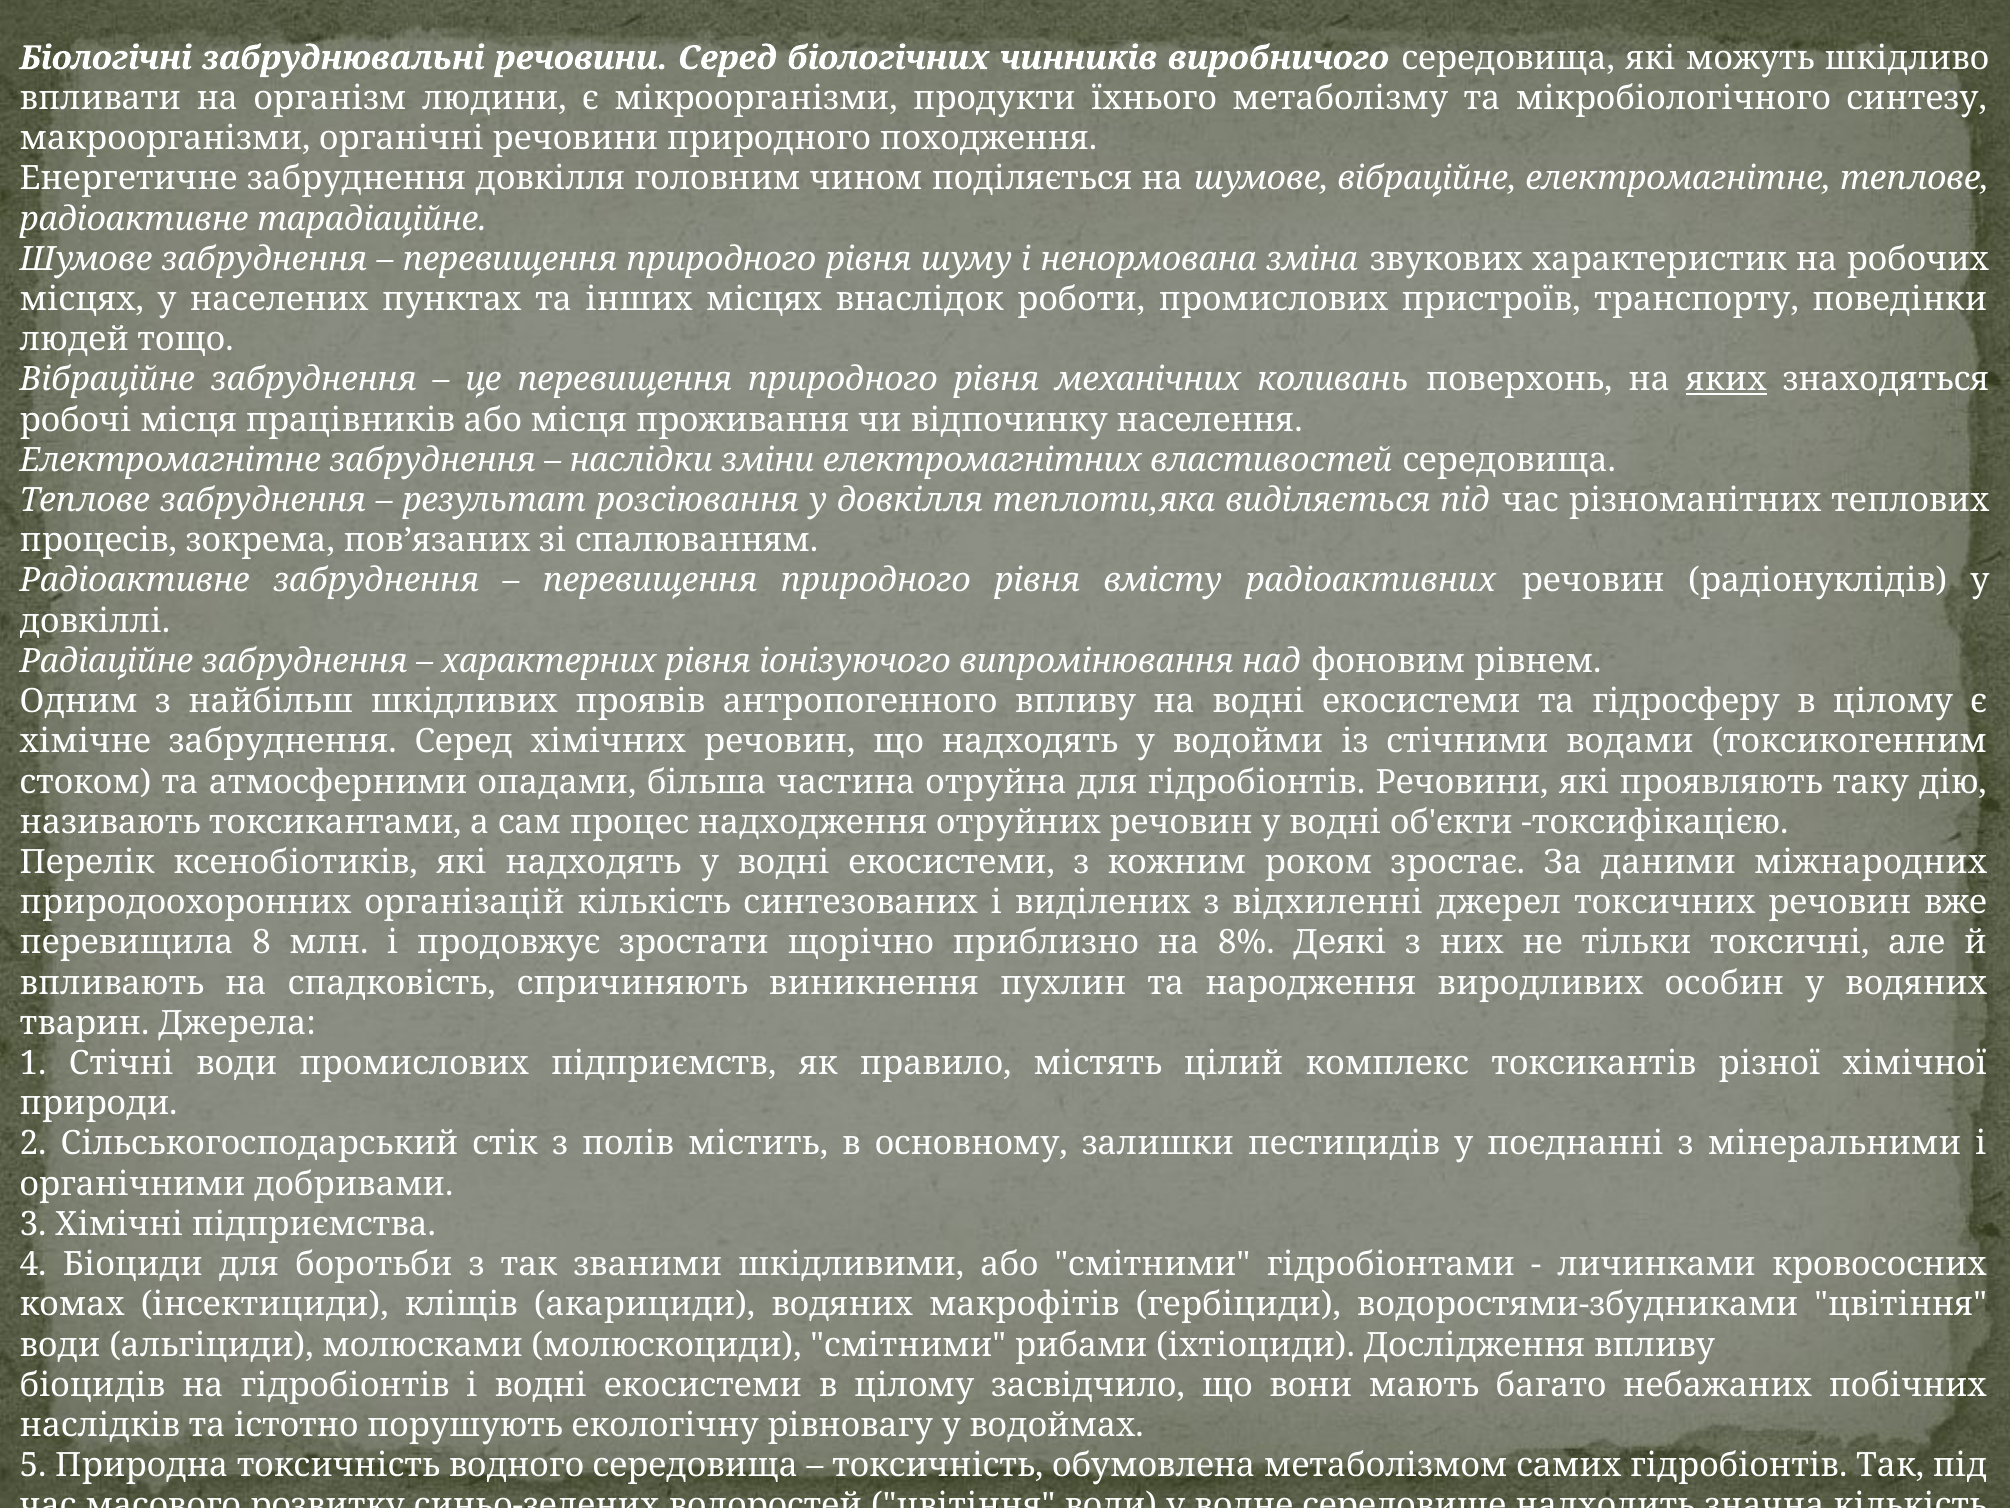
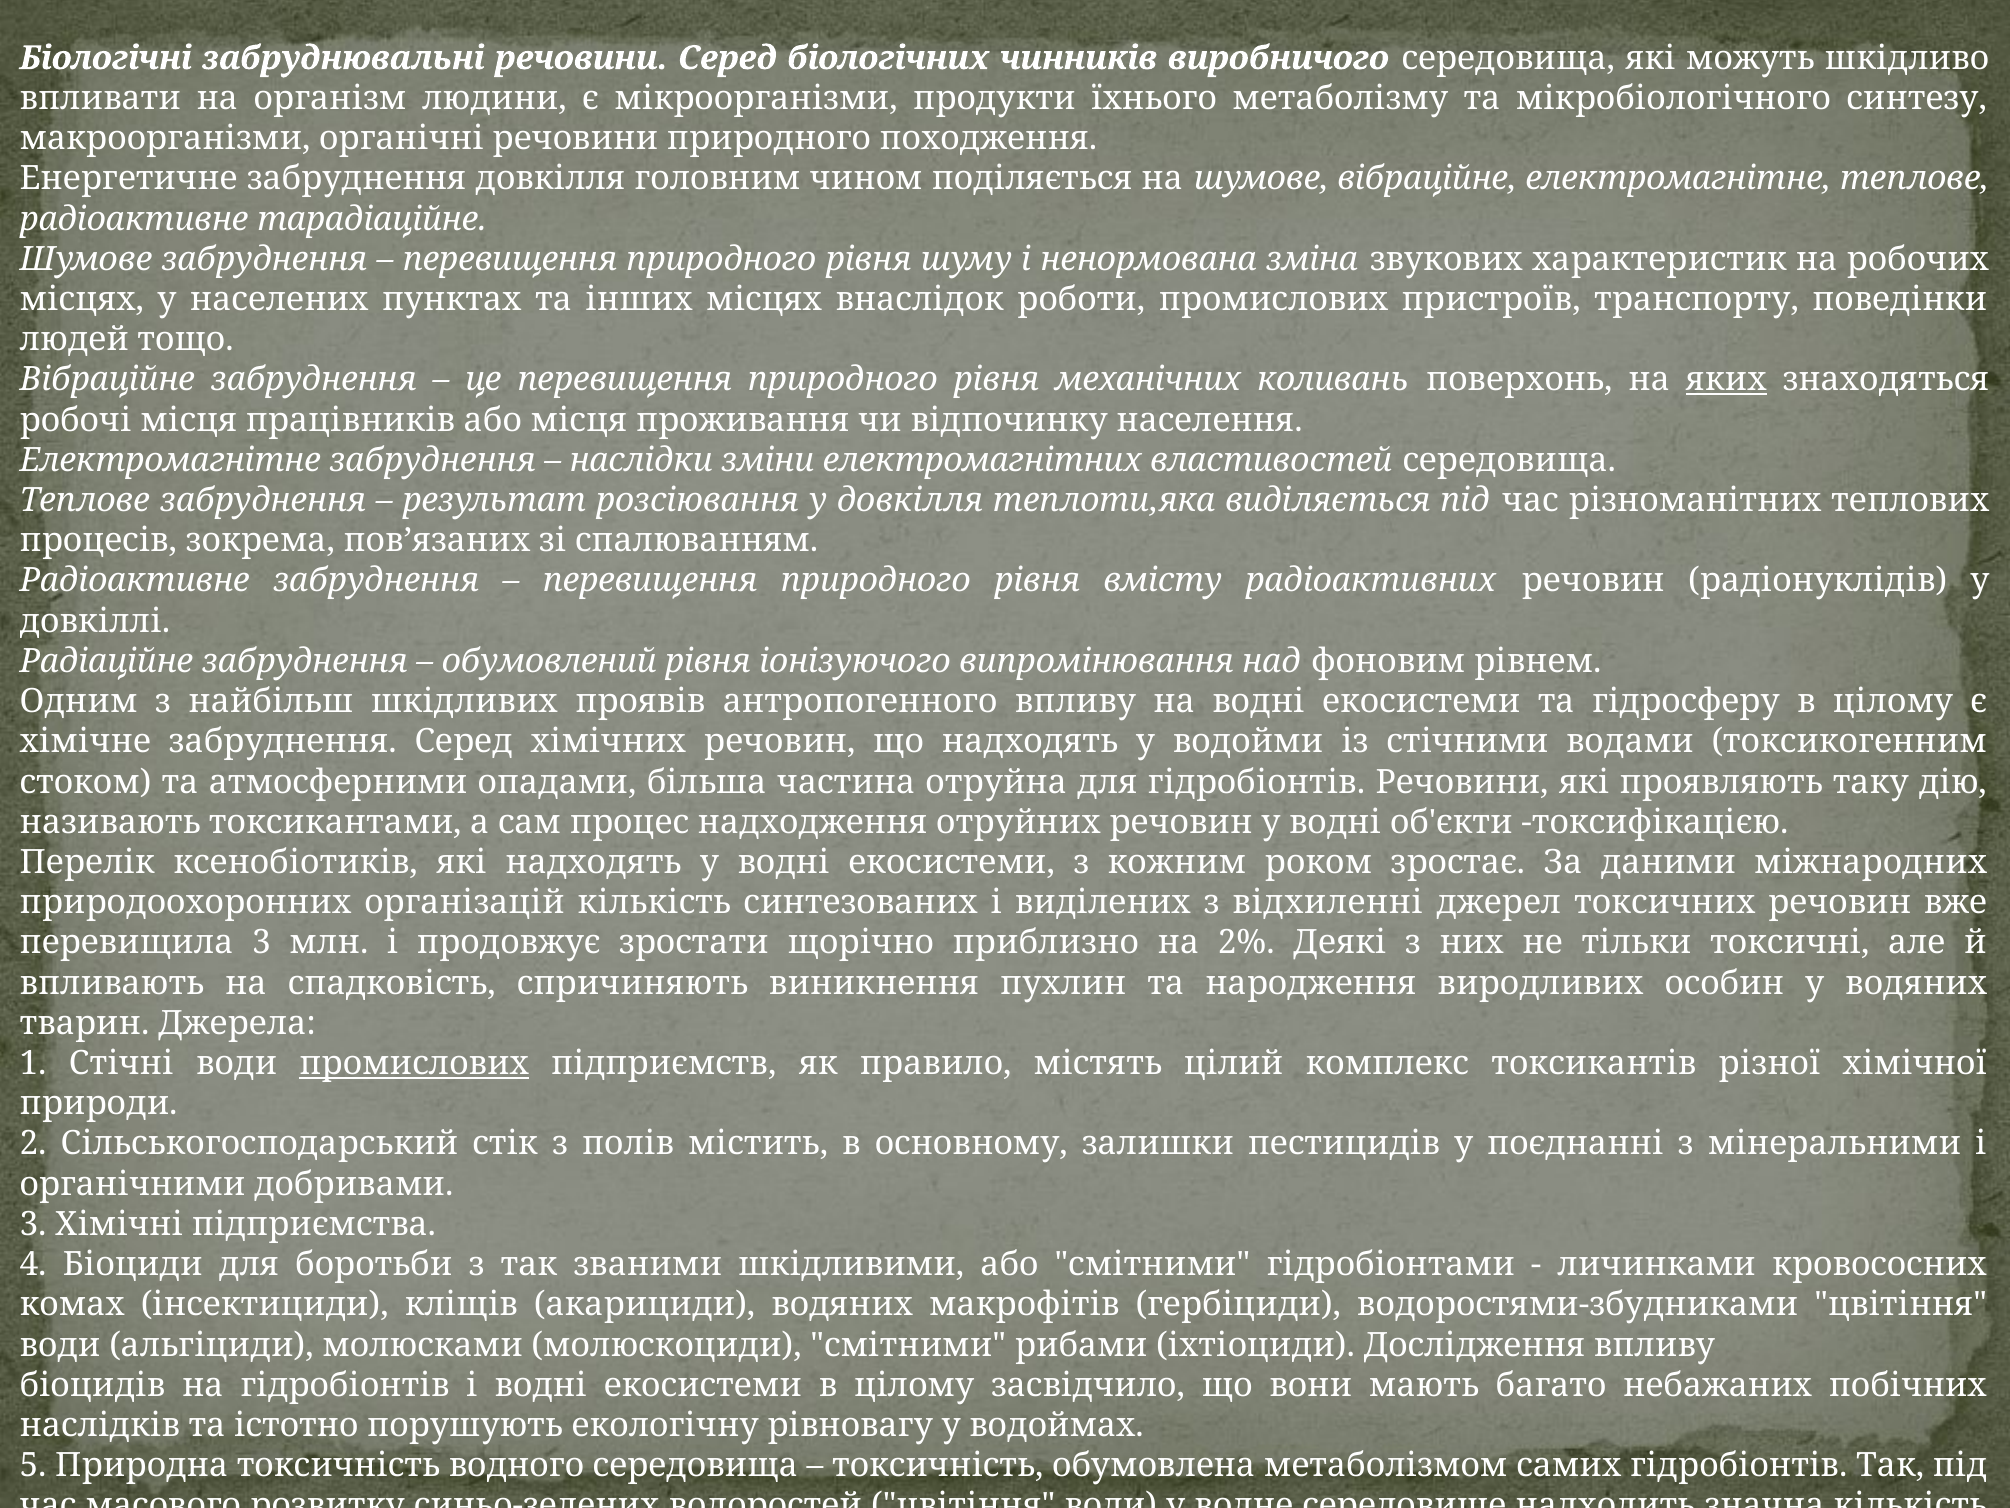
характерних: характерних -> обумовлений
перевищила 8: 8 -> 3
8%: 8% -> 2%
промислових at (414, 1063) underline: none -> present
